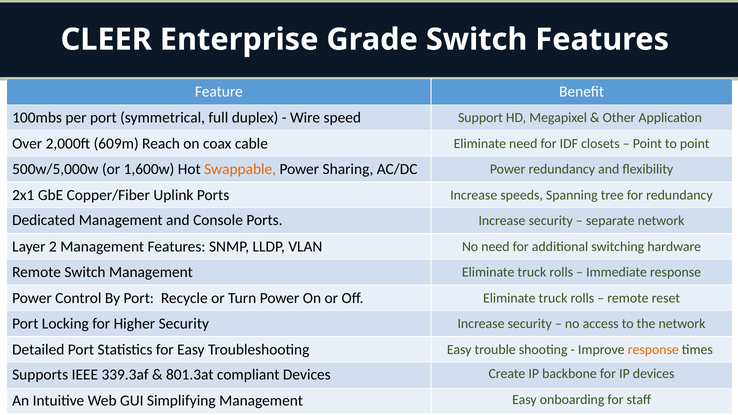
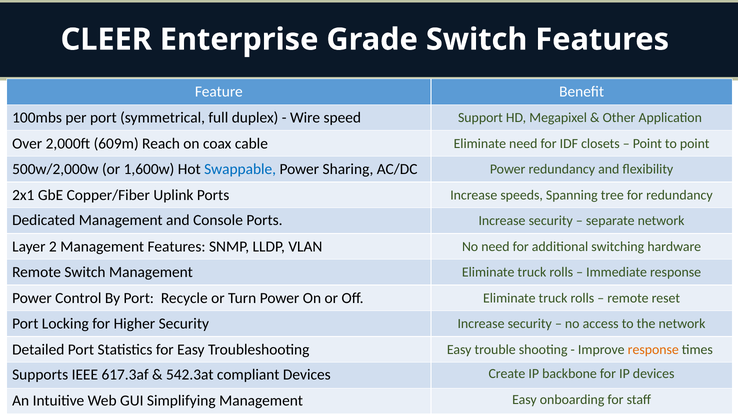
500w/5,000w: 500w/5,000w -> 500w/2,000w
Swappable colour: orange -> blue
339.3af: 339.3af -> 617.3af
801.3at: 801.3at -> 542.3at
